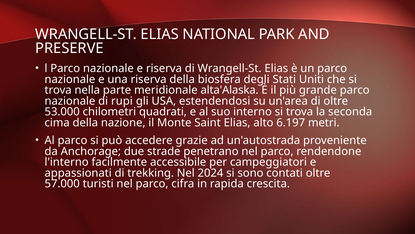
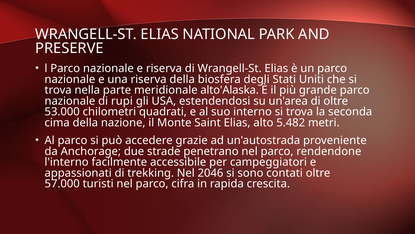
alta'Alaska: alta'Alaska -> alto'Alaska
6.197: 6.197 -> 5.482
2024: 2024 -> 2046
